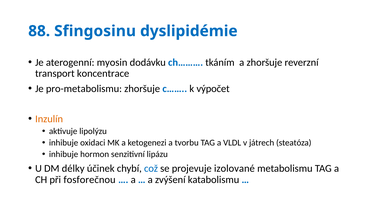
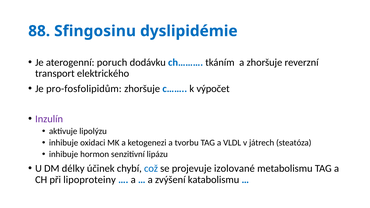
myosin: myosin -> poruch
koncentrace: koncentrace -> elektrického
pro-metabolismu: pro-metabolismu -> pro-fosfolipidům
Inzulín colour: orange -> purple
fosforečnou: fosforečnou -> lipoproteiny
